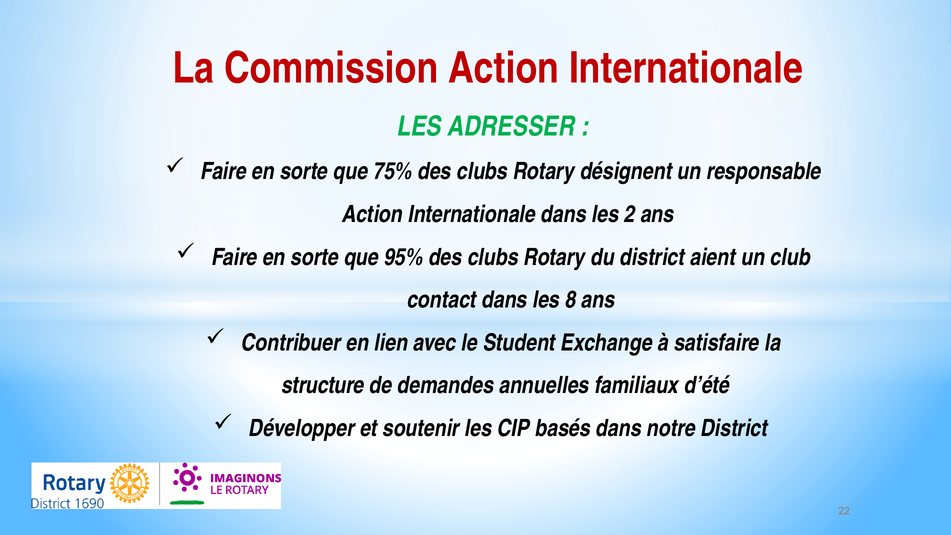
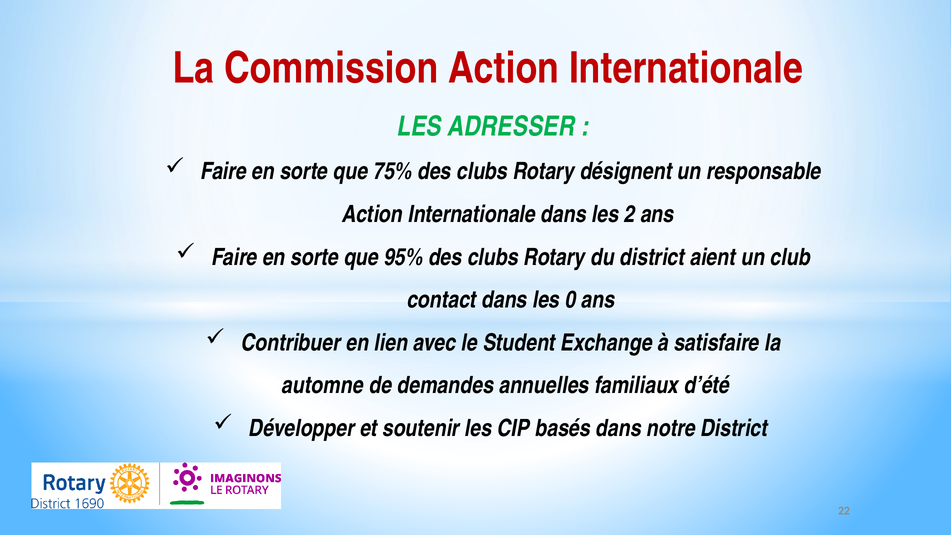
8: 8 -> 0
structure: structure -> automne
